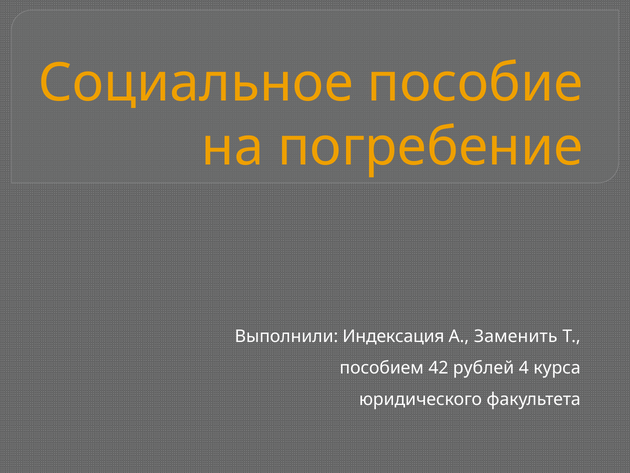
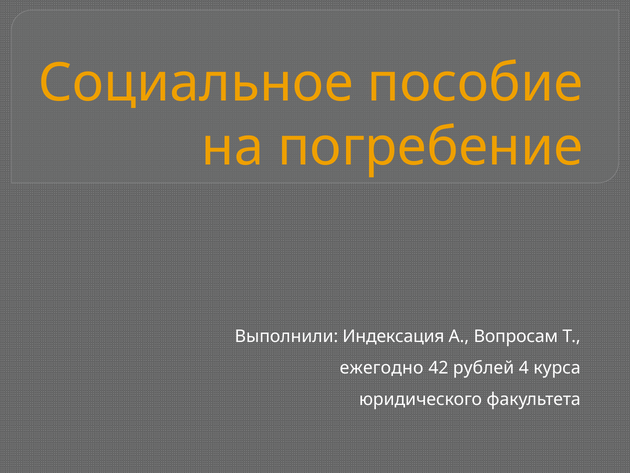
Заменить: Заменить -> Вопросам
пособием: пособием -> ежегодно
